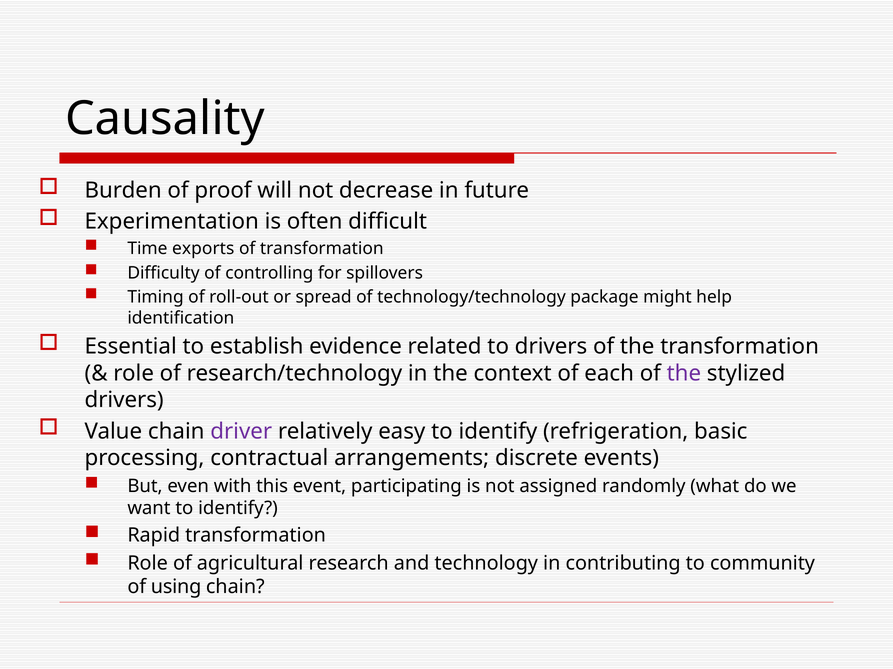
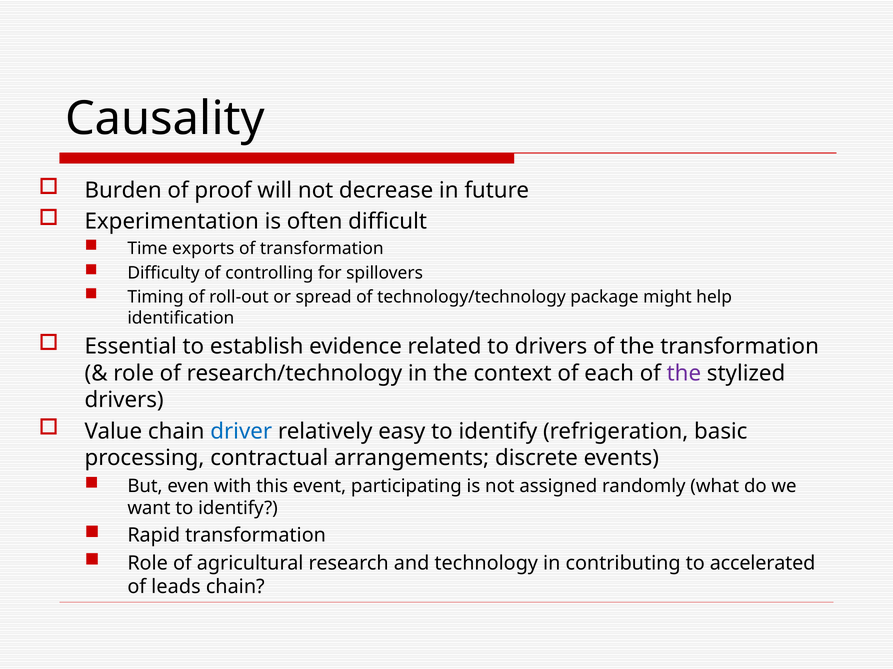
driver colour: purple -> blue
community: community -> accelerated
using: using -> leads
